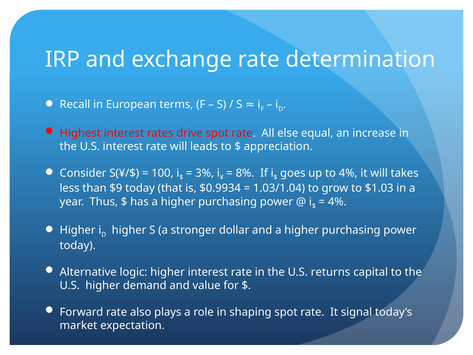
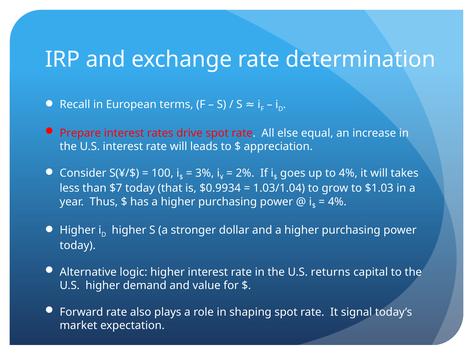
Highest: Highest -> Prepare
8%: 8% -> 2%
$9: $9 -> $7
